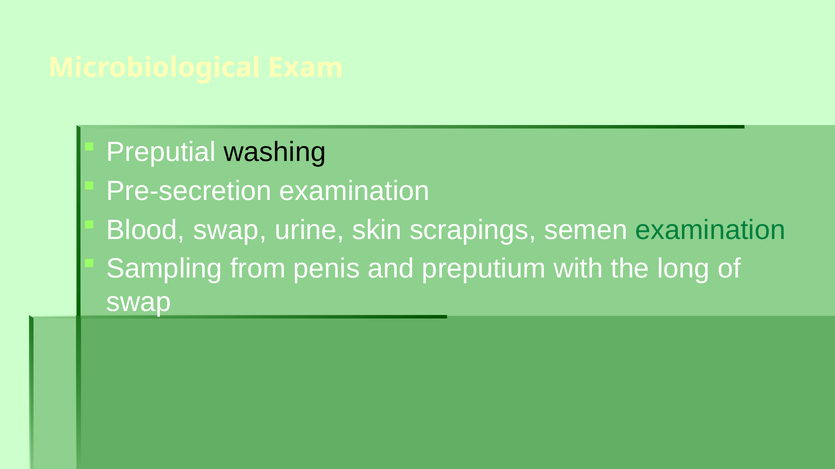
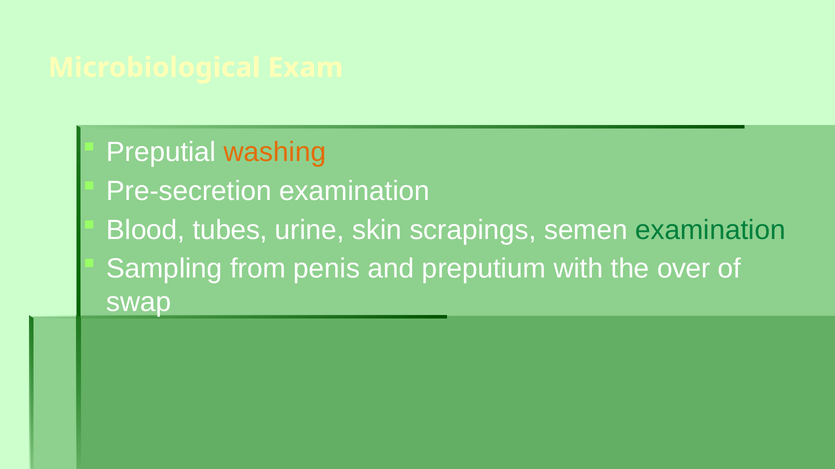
washing colour: black -> orange
Blood swap: swap -> tubes
long: long -> over
